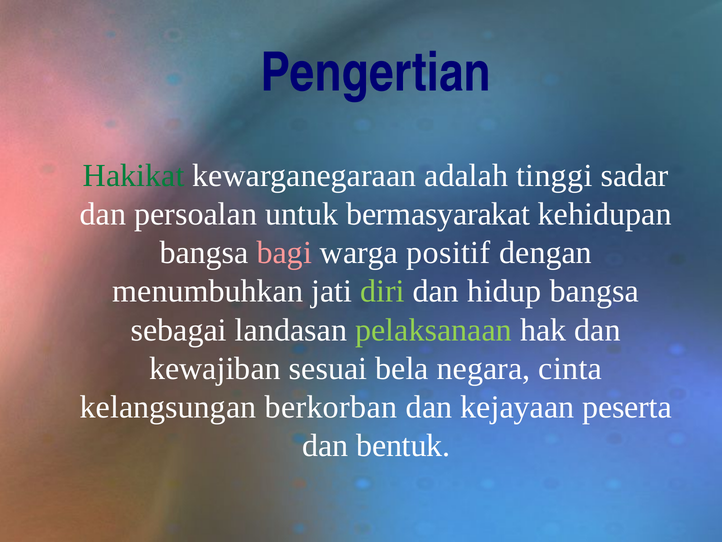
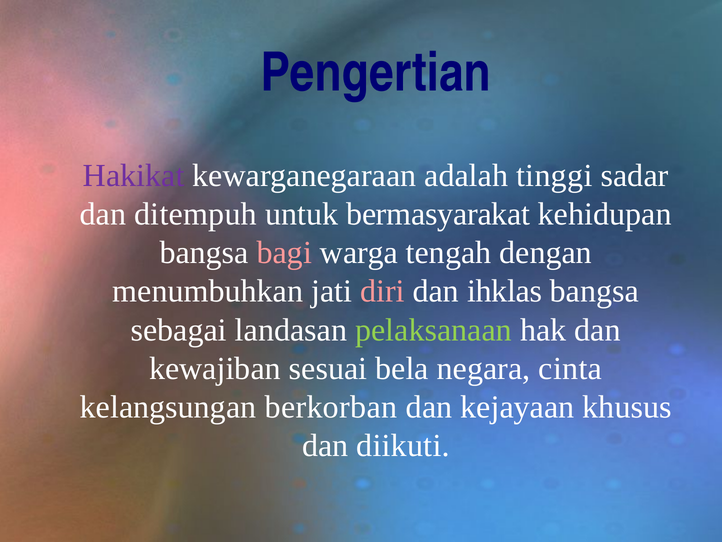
Hakikat colour: green -> purple
persoalan: persoalan -> ditempuh
positif: positif -> tengah
diri colour: light green -> pink
hidup: hidup -> ihklas
peserta: peserta -> khusus
bentuk: bentuk -> diikuti
